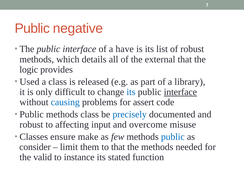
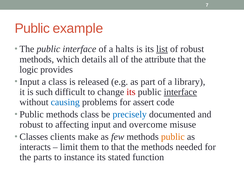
negative: negative -> example
have: have -> halts
list underline: none -> present
external: external -> attribute
Used at (29, 82): Used -> Input
only: only -> such
its at (131, 92) colour: blue -> red
ensure: ensure -> clients
public at (173, 137) colour: blue -> orange
consider: consider -> interacts
valid: valid -> parts
